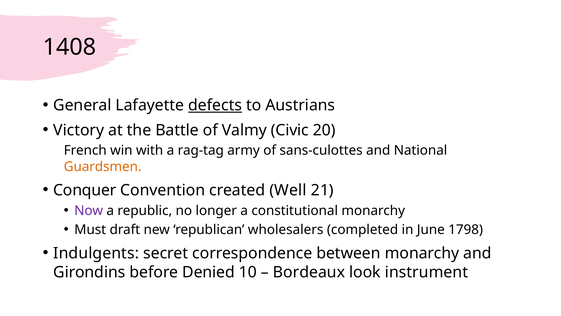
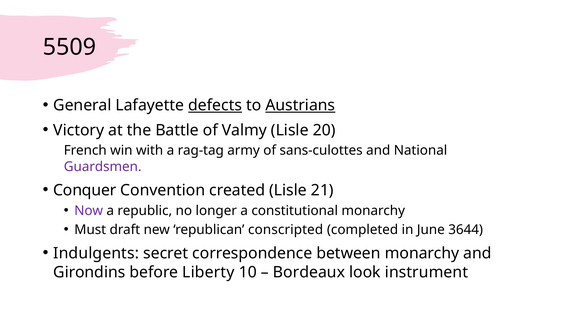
1408: 1408 -> 5509
Austrians underline: none -> present
Valmy Civic: Civic -> Lisle
Guardsmen colour: orange -> purple
created Well: Well -> Lisle
wholesalers: wholesalers -> conscripted
1798: 1798 -> 3644
Denied: Denied -> Liberty
